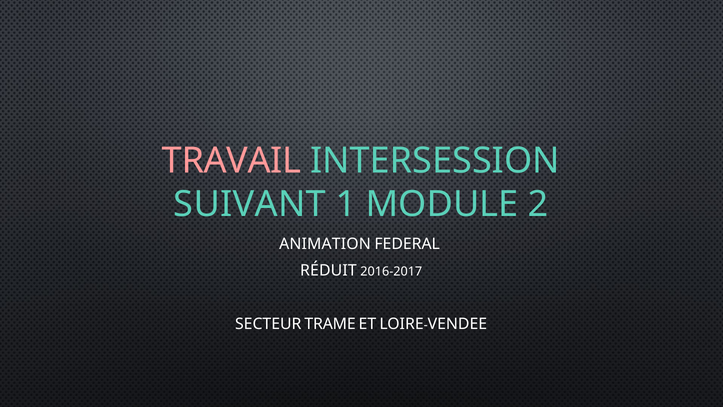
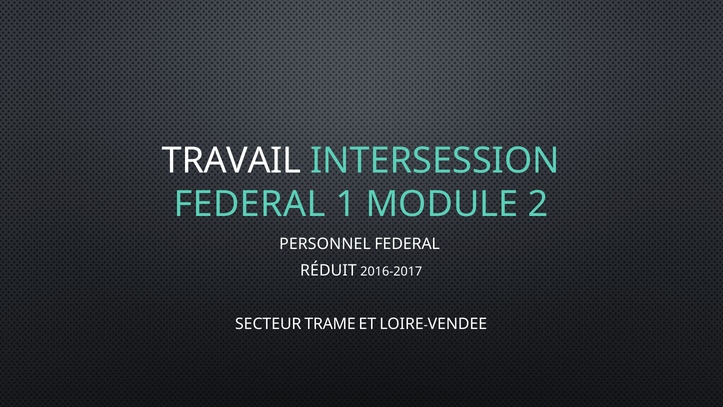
TRAVAIL colour: pink -> white
SUIVANT at (250, 204): SUIVANT -> FEDERAL
ANIMATION: ANIMATION -> PERSONNEL
